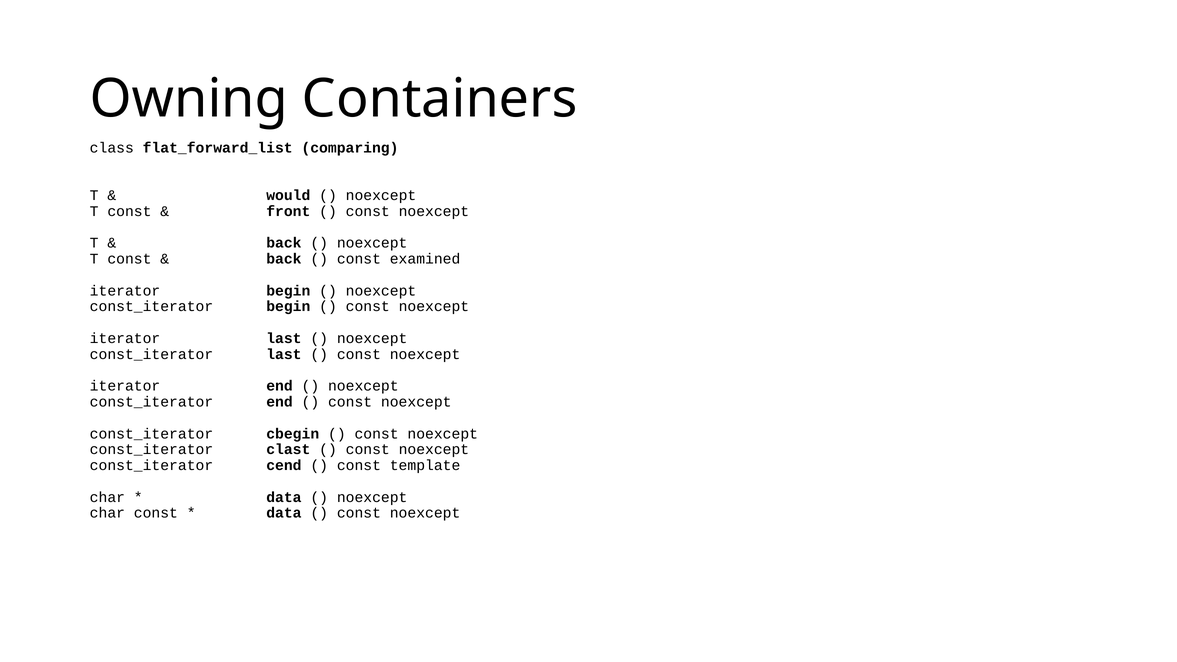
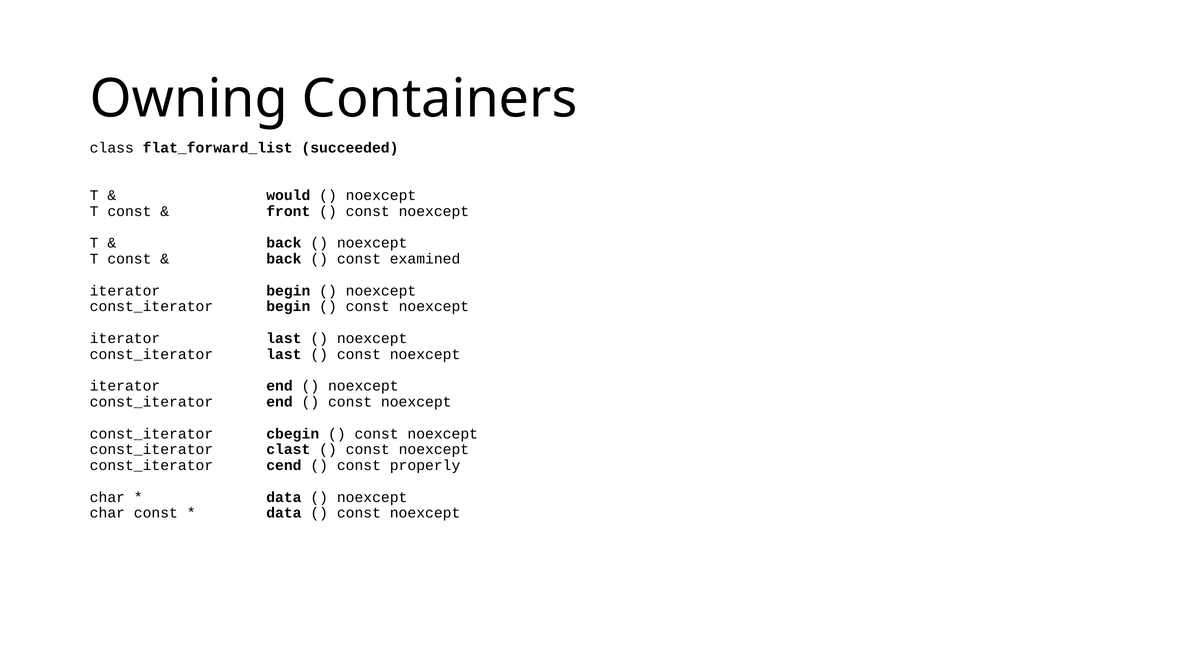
comparing: comparing -> succeeded
template: template -> properly
